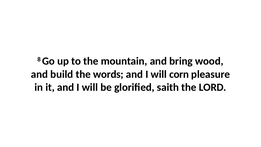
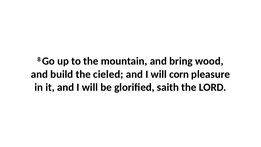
words: words -> cieled
